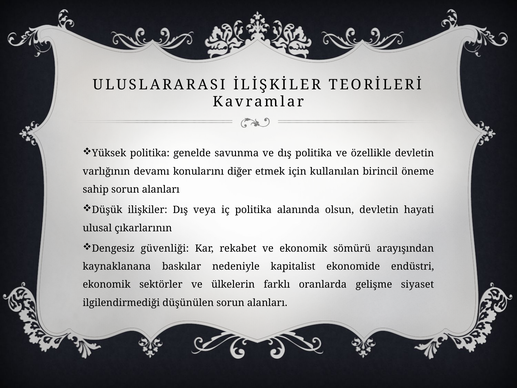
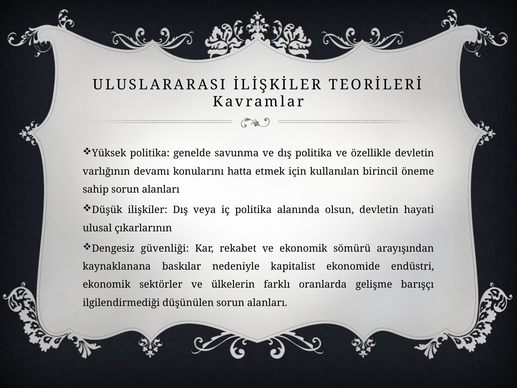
diğer: diğer -> hatta
siyaset: siyaset -> barışçı
